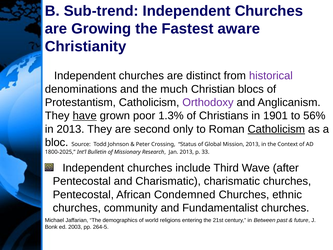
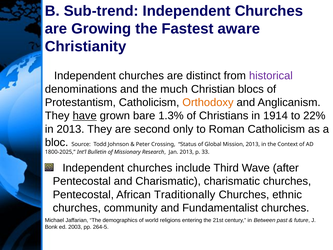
Orthodoxy colour: purple -> orange
poor: poor -> bare
1901: 1901 -> 1914
56%: 56% -> 22%
Catholicism at (276, 129) underline: present -> none
Condemned: Condemned -> Traditionally
